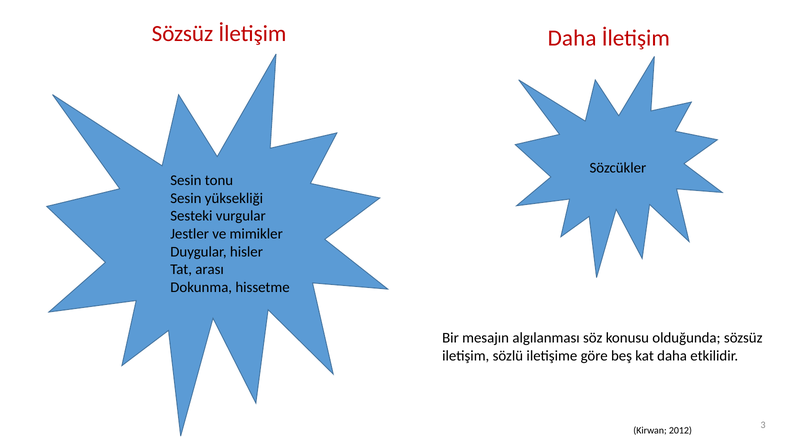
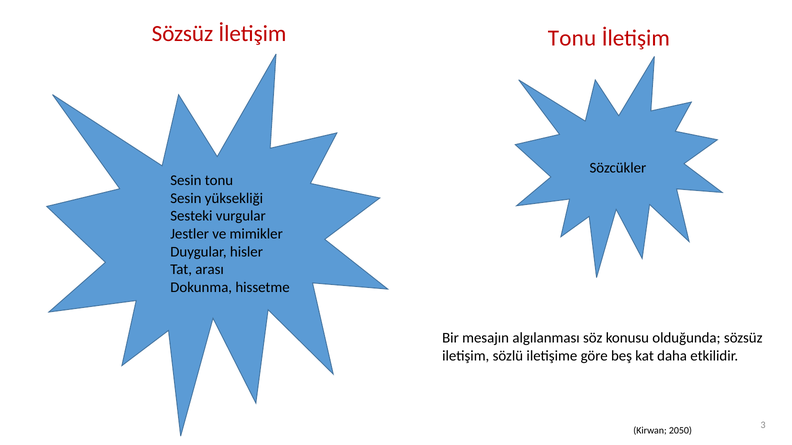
İletişim Daha: Daha -> Tonu
2012: 2012 -> 2050
